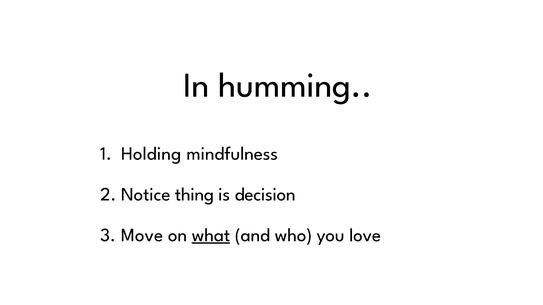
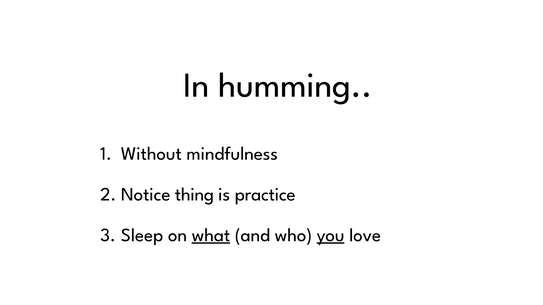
Holding: Holding -> Without
decision: decision -> practice
Move: Move -> Sleep
you underline: none -> present
